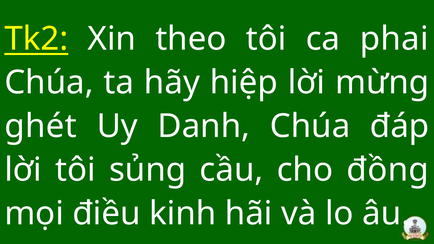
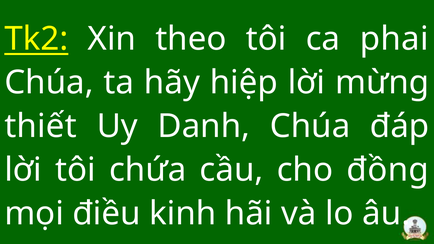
ghét: ghét -> thiết
sủng: sủng -> chứa
